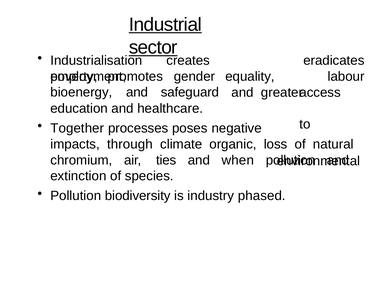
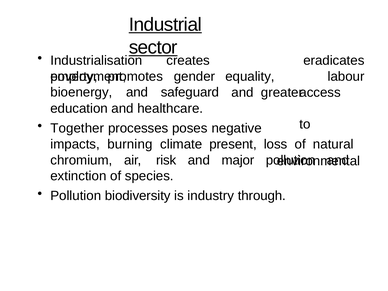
through: through -> burning
organic: organic -> present
ties: ties -> risk
when: when -> major
phased: phased -> through
